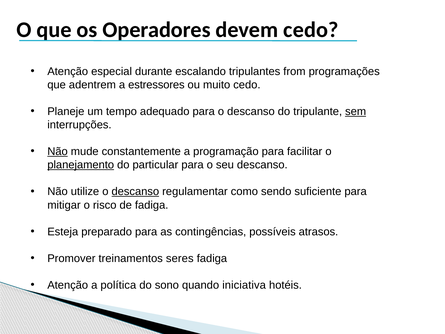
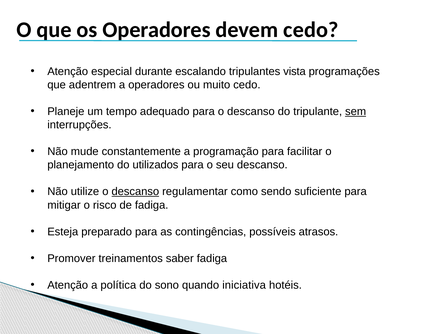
from: from -> vista
a estressores: estressores -> operadores
Não at (58, 151) underline: present -> none
planejamento underline: present -> none
particular: particular -> utilizados
seres: seres -> saber
